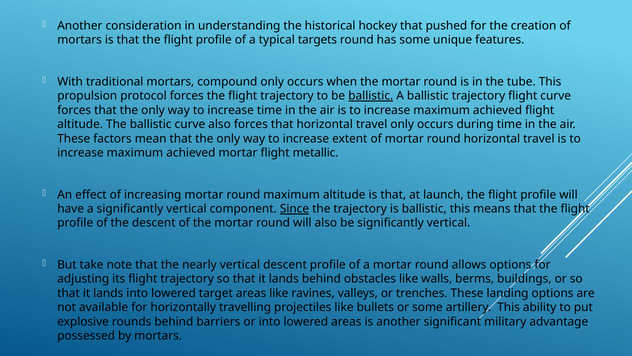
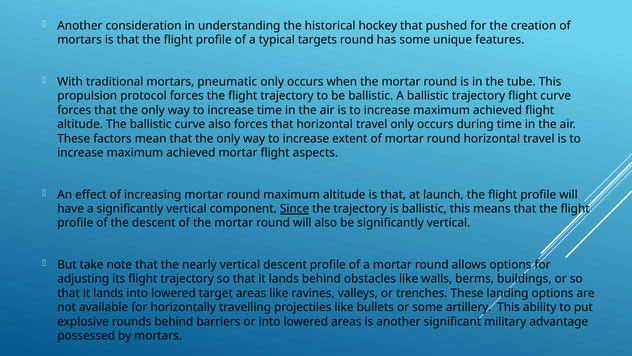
compound: compound -> pneumatic
ballistic at (371, 96) underline: present -> none
metallic: metallic -> aspects
